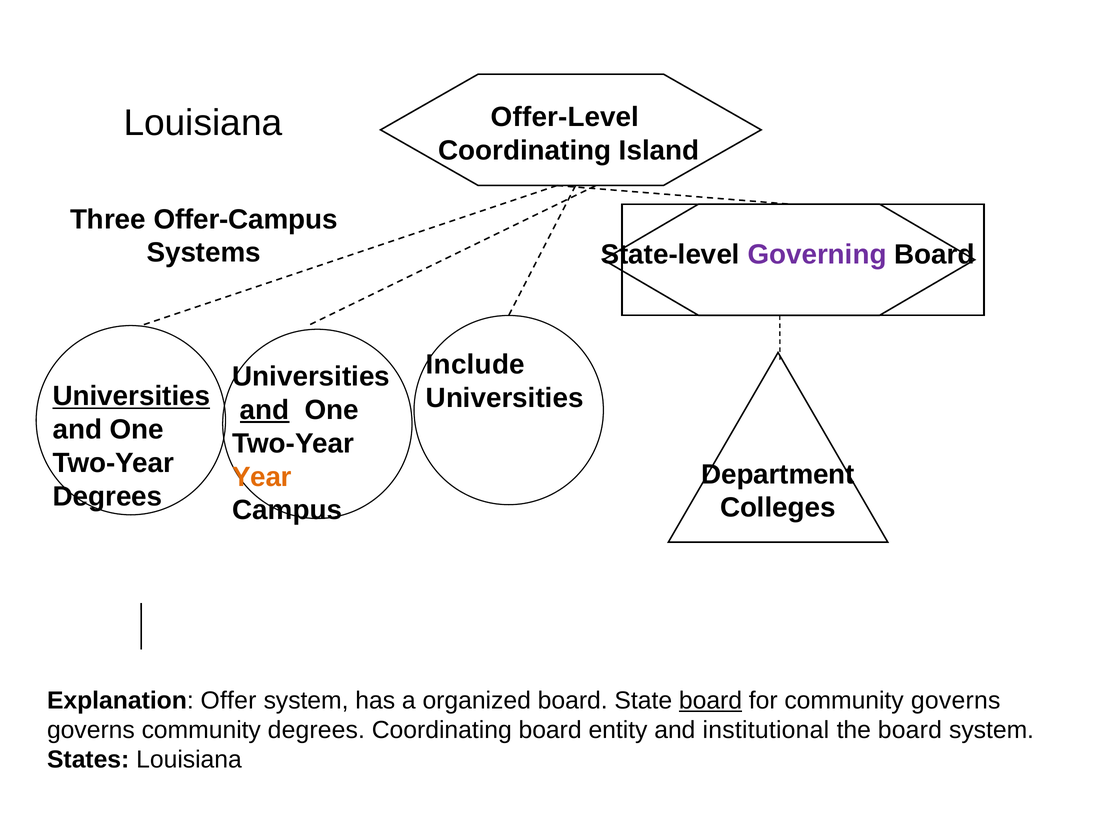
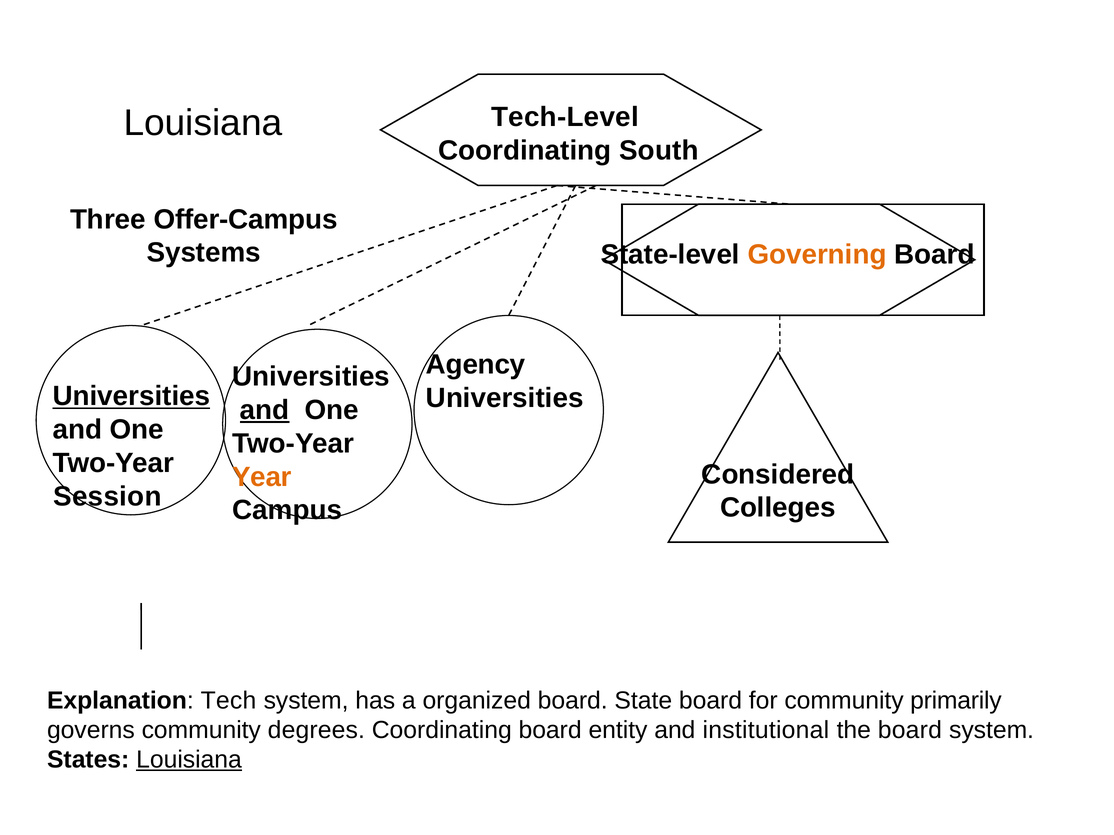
Offer-Level: Offer-Level -> Tech-Level
Island: Island -> South
Governing colour: purple -> orange
Include: Include -> Agency
Department: Department -> Considered
Degrees at (108, 497): Degrees -> Session
Offer: Offer -> Tech
board at (711, 701) underline: present -> none
community governs: governs -> primarily
Louisiana at (189, 760) underline: none -> present
